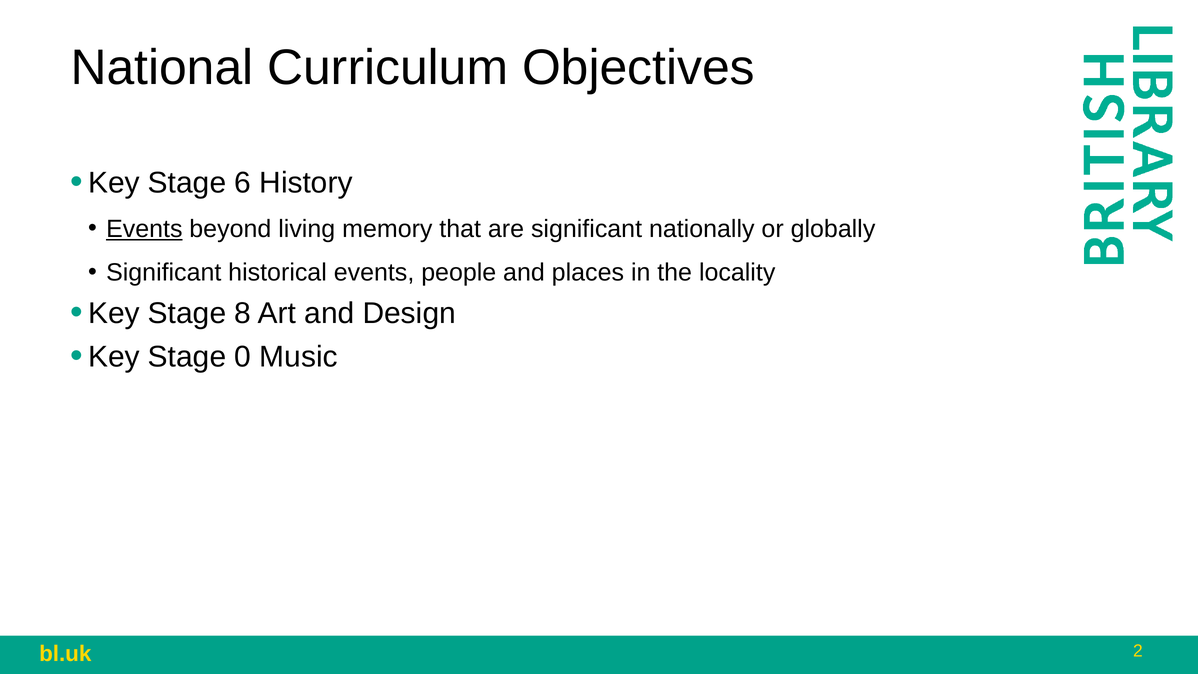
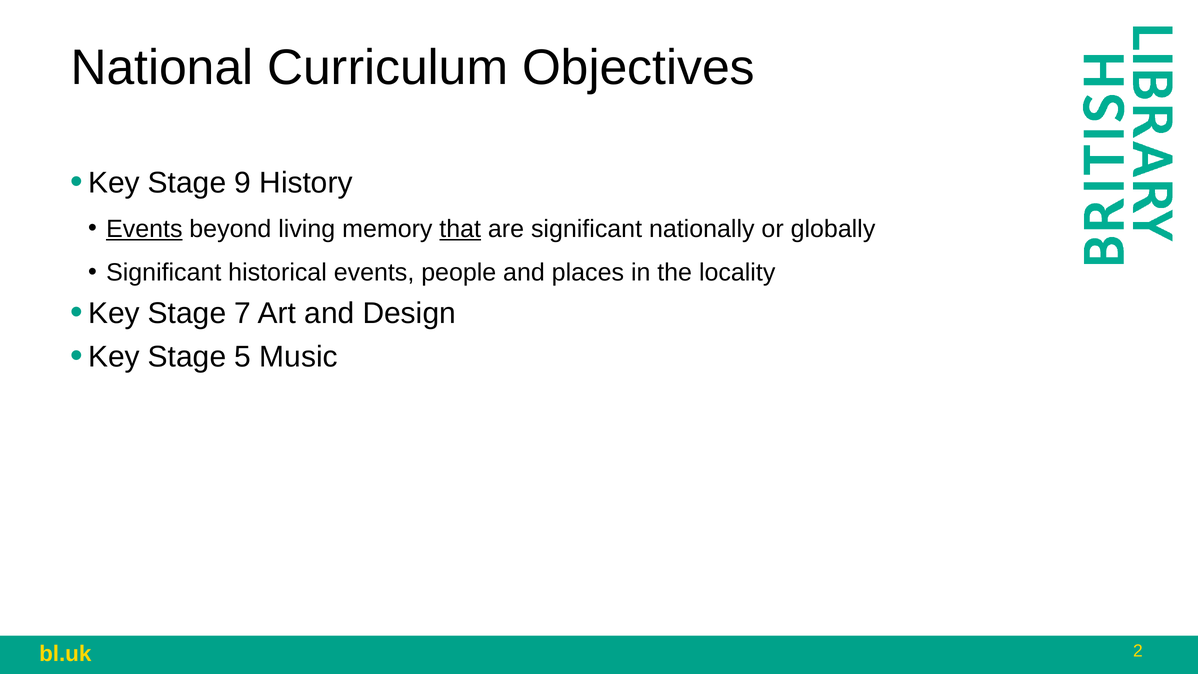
6: 6 -> 9
that underline: none -> present
8: 8 -> 7
0: 0 -> 5
